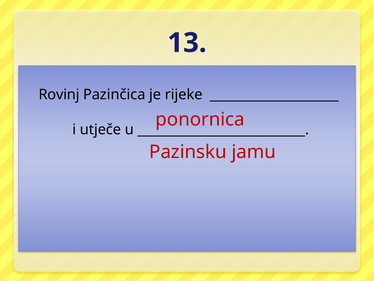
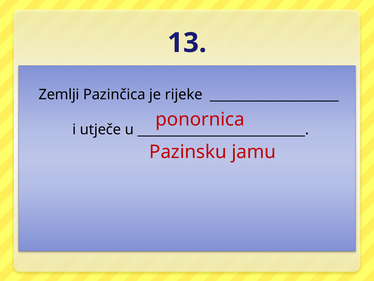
Rovinj: Rovinj -> Zemlji
